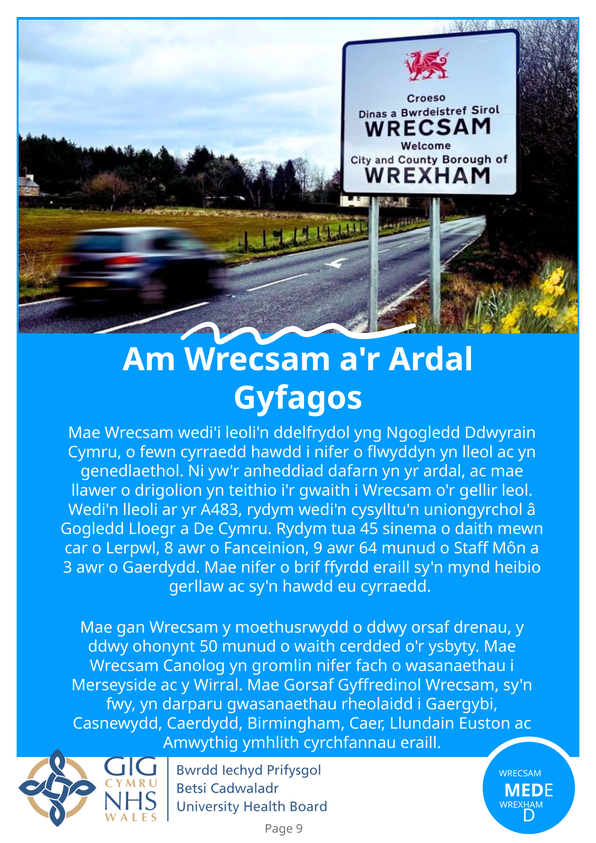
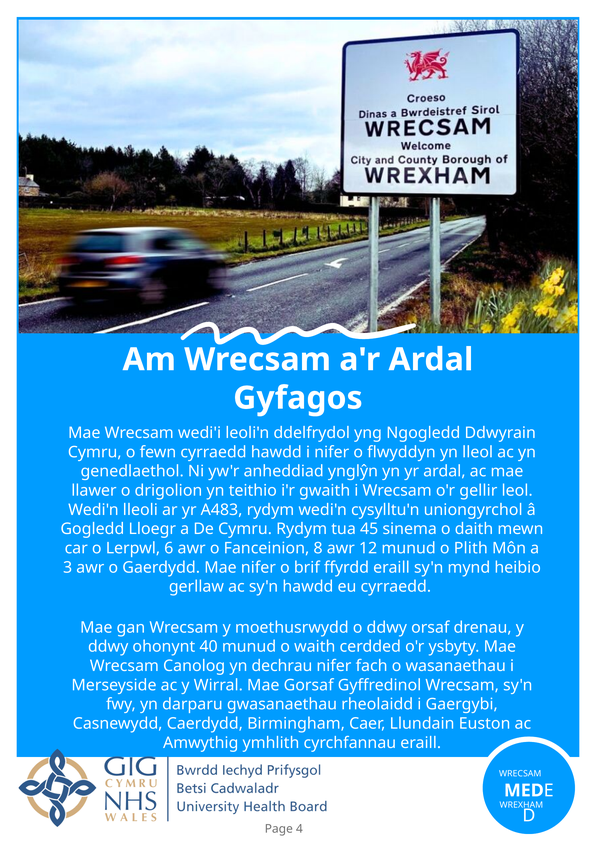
dafarn: dafarn -> ynglŷn
8: 8 -> 6
Fanceinion 9: 9 -> 8
64: 64 -> 12
Staff: Staff -> Plith
50: 50 -> 40
gromlin: gromlin -> dechrau
Page 9: 9 -> 4
